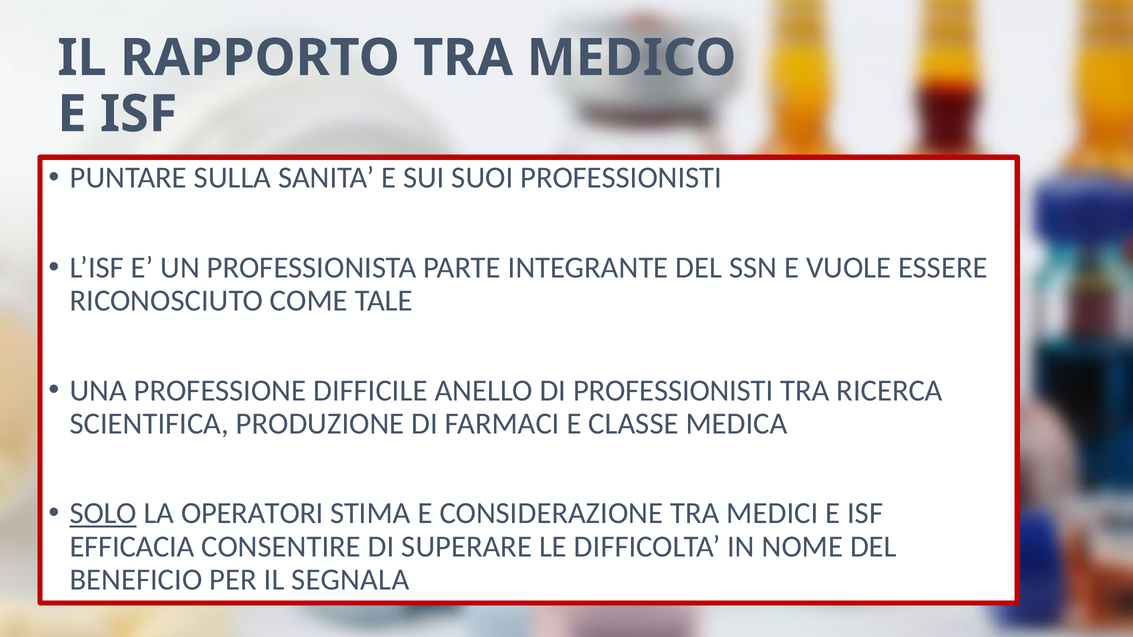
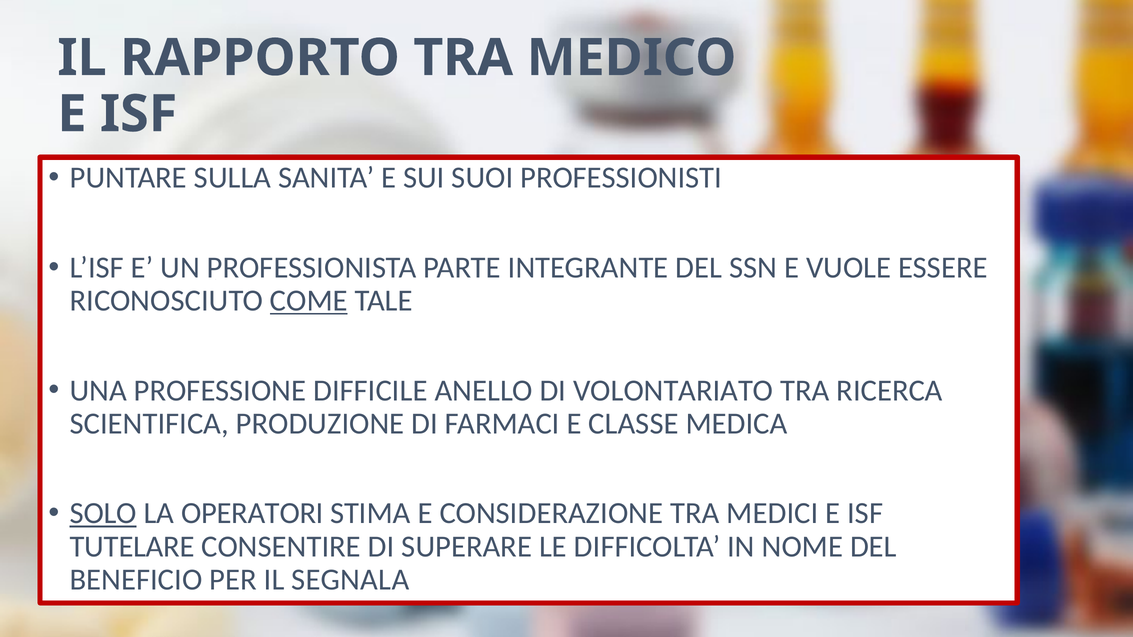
COME underline: none -> present
DI PROFESSIONISTI: PROFESSIONISTI -> VOLONTARIATO
EFFICACIA: EFFICACIA -> TUTELARE
